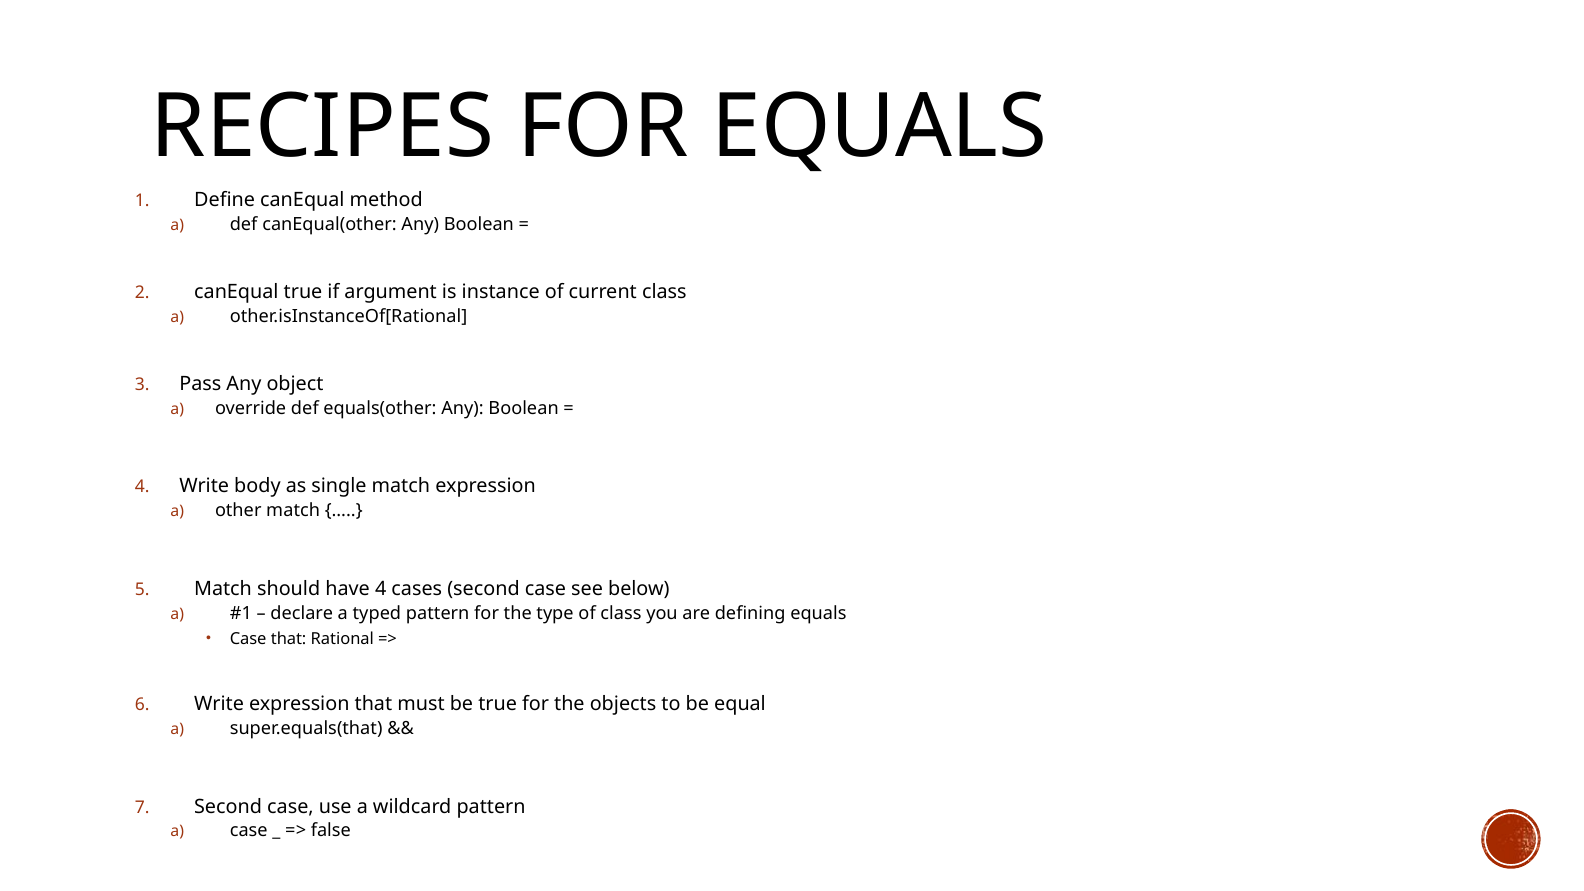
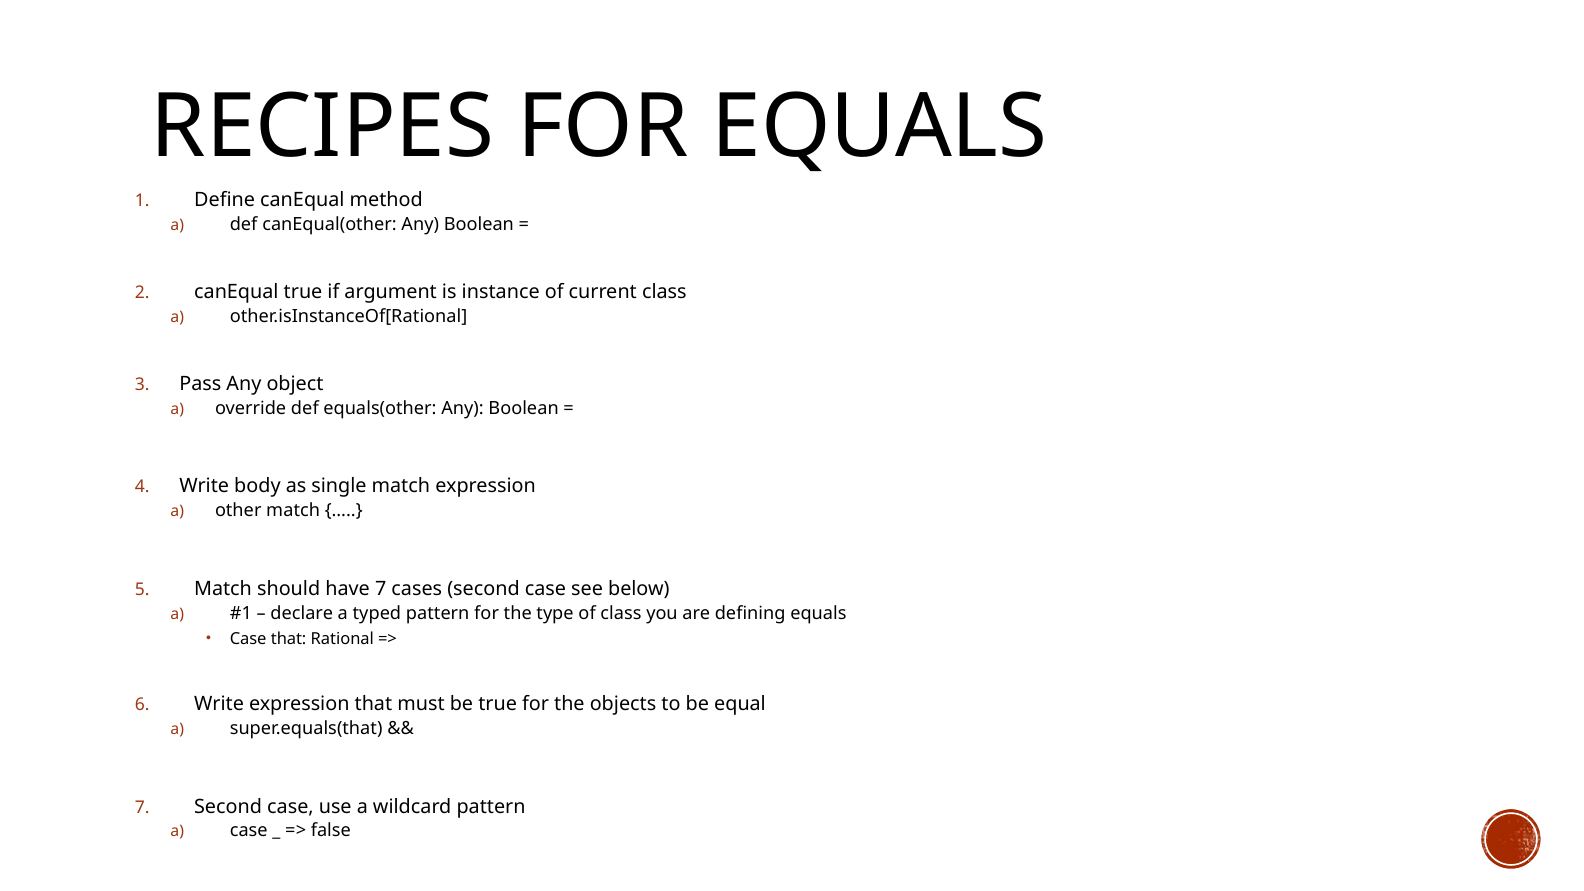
have 4: 4 -> 7
